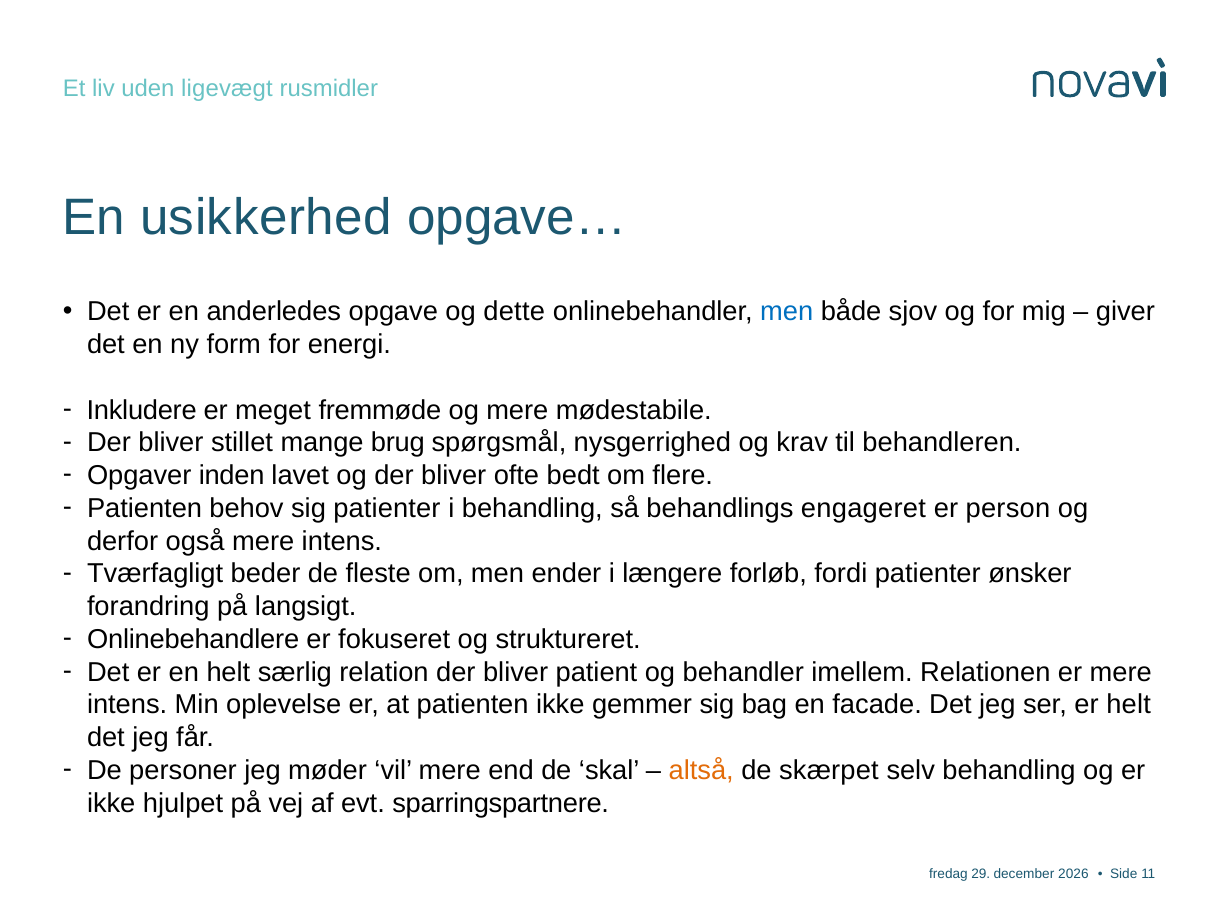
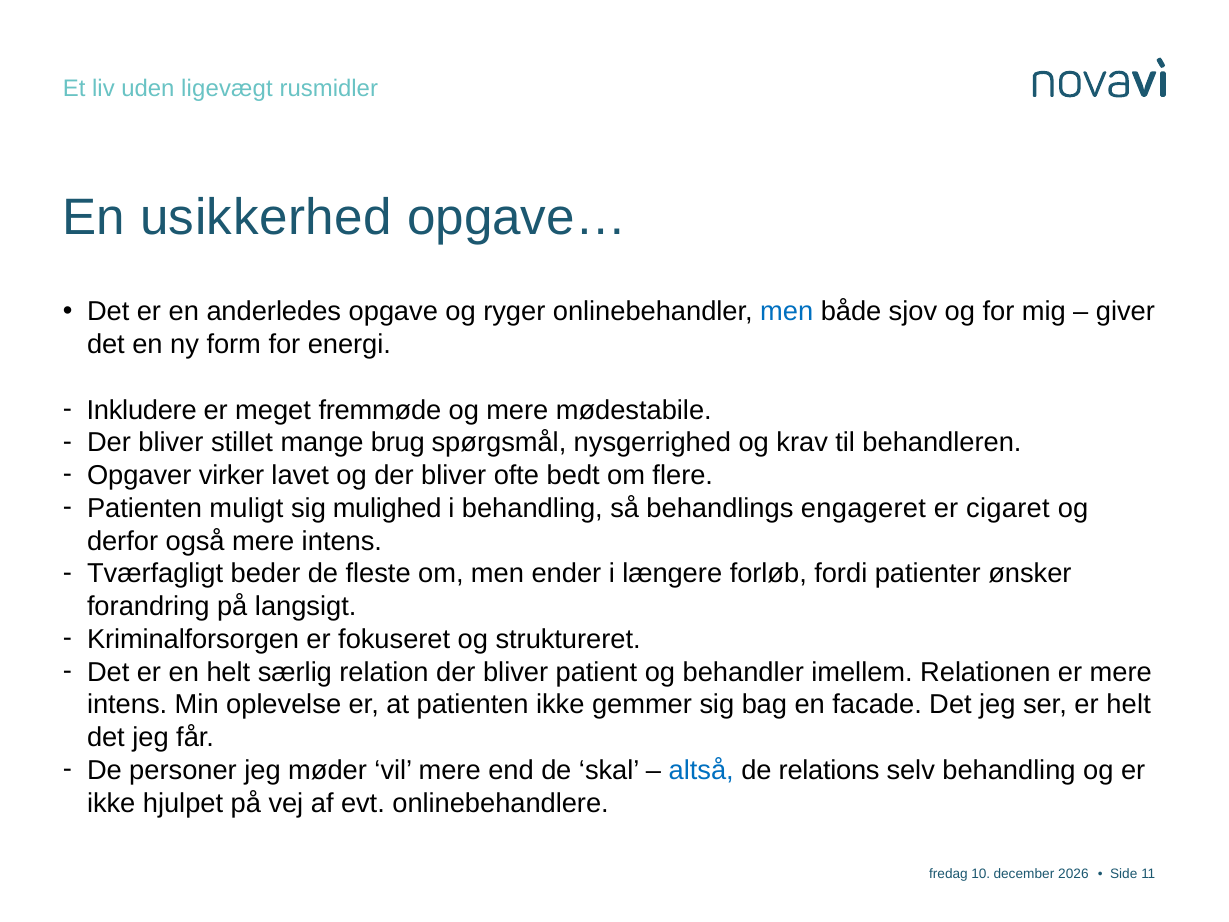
dette: dette -> ryger
inden: inden -> virker
behov: behov -> muligt
sig patienter: patienter -> mulighed
person: person -> cigaret
Onlinebehandlere: Onlinebehandlere -> Kriminalforsorgen
altså colour: orange -> blue
skærpet: skærpet -> relations
sparringspartnere: sparringspartnere -> onlinebehandlere
29: 29 -> 10
